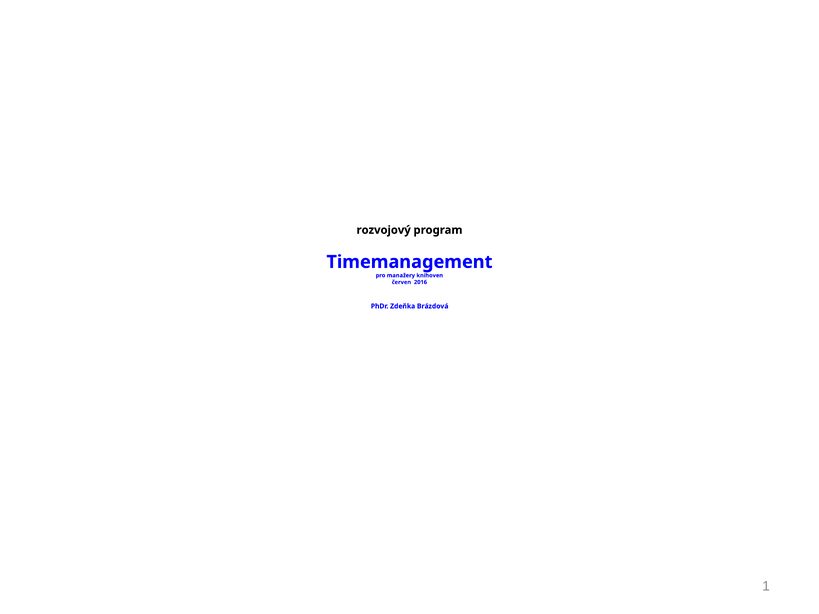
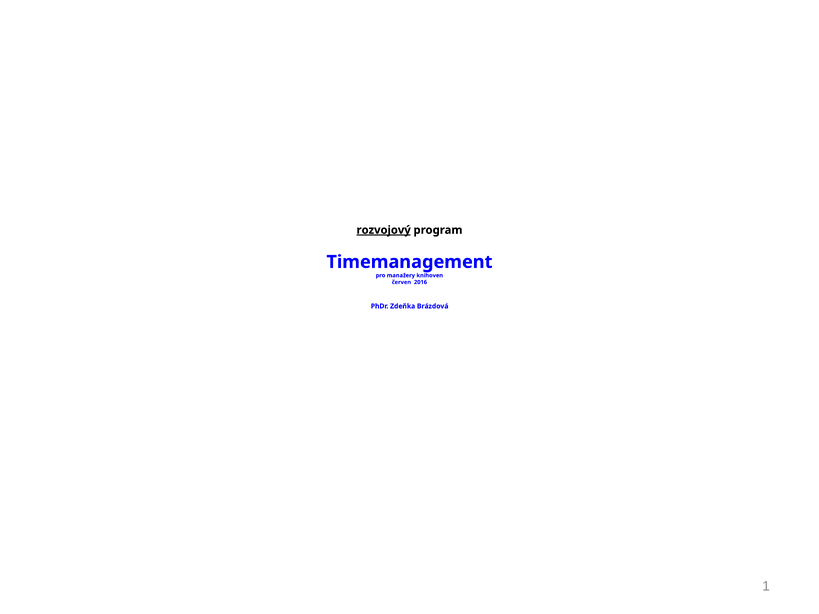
rozvojový underline: none -> present
